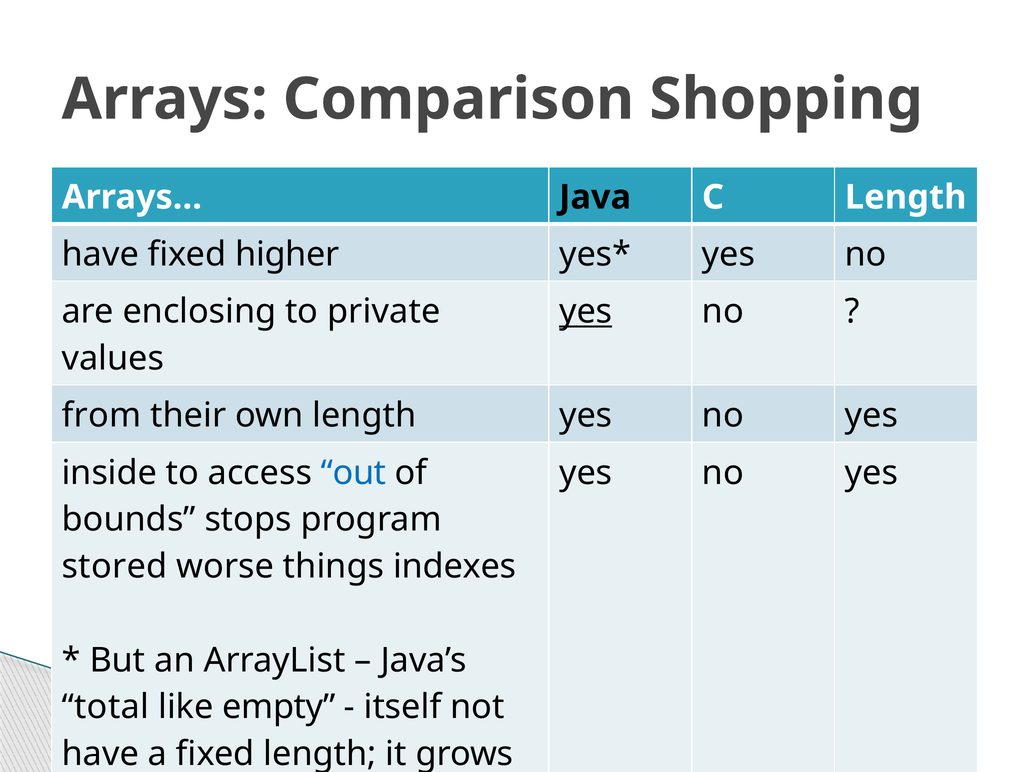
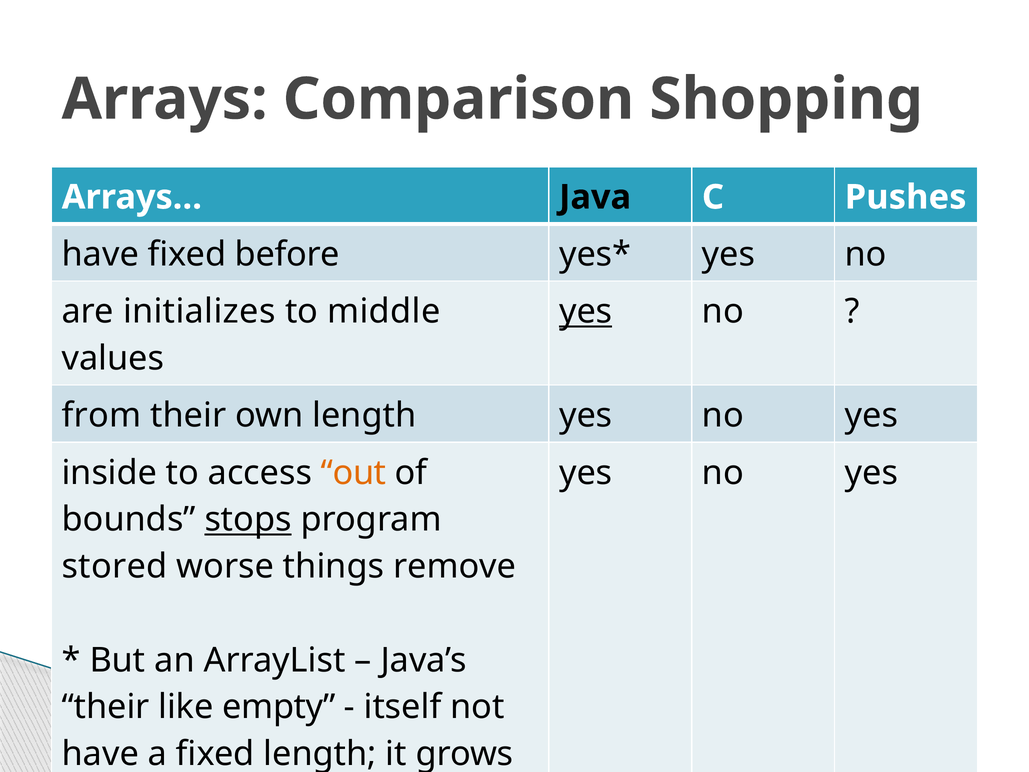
C Length: Length -> Pushes
higher: higher -> before
enclosing: enclosing -> initializes
private: private -> middle
out colour: blue -> orange
stops underline: none -> present
indexes: indexes -> remove
total at (105, 707): total -> their
